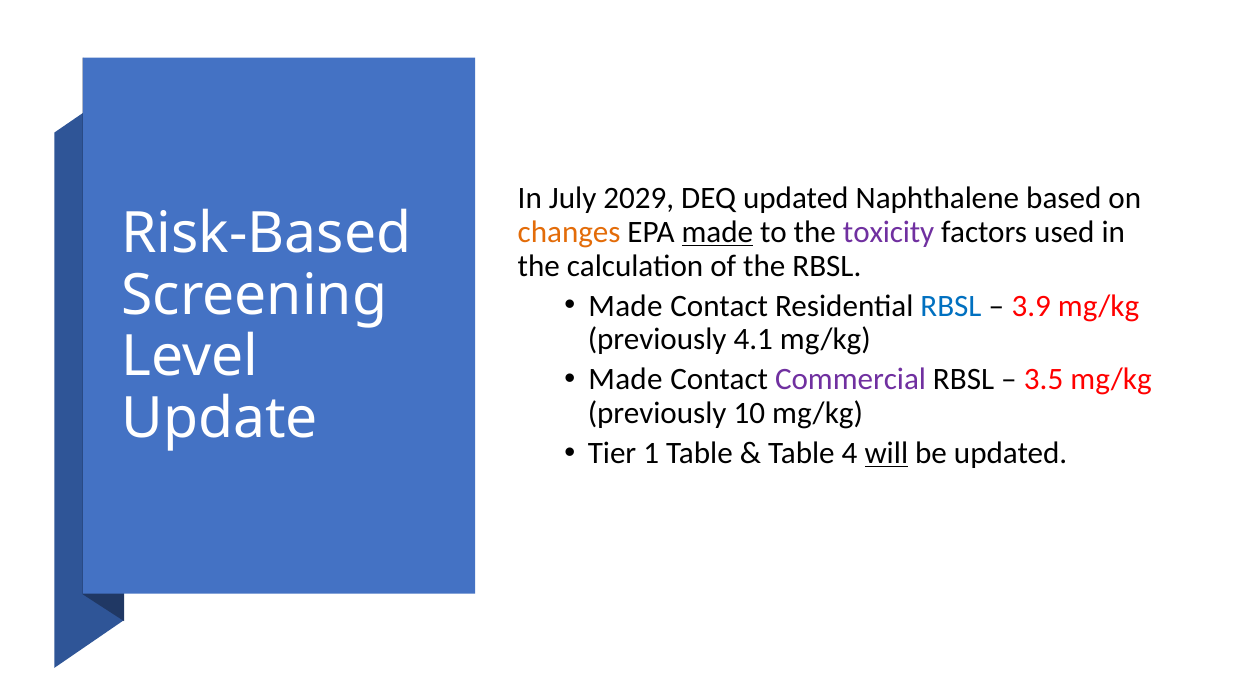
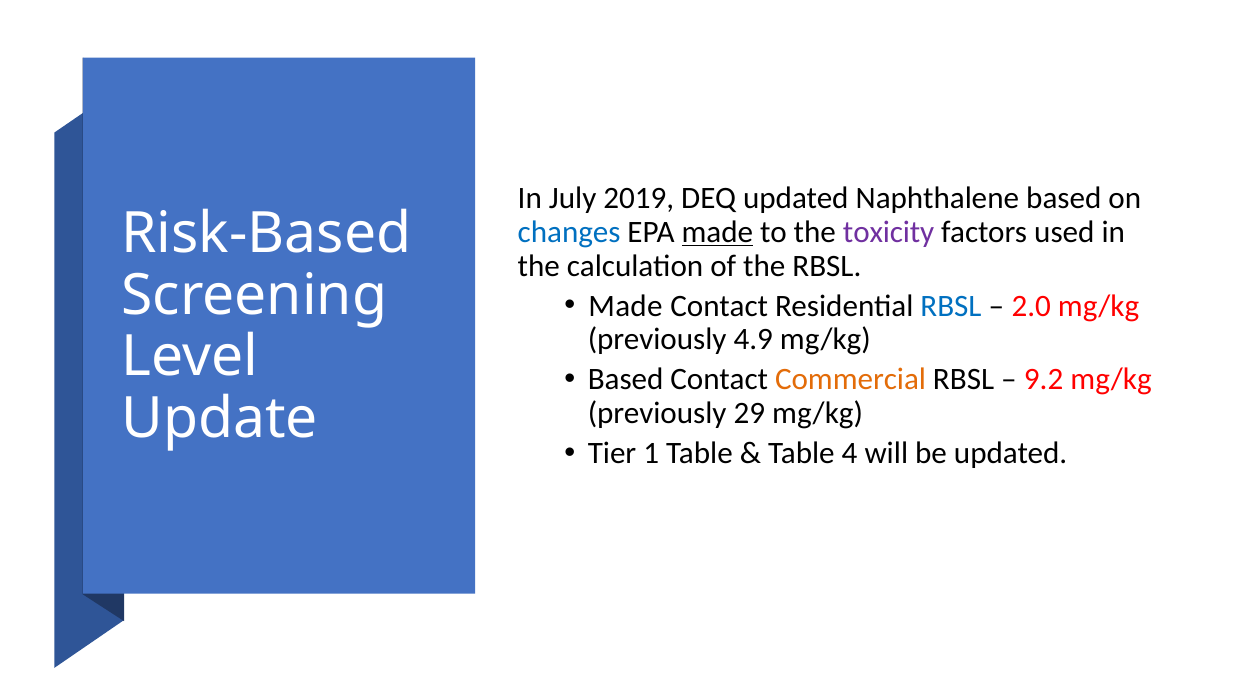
2029: 2029 -> 2019
changes colour: orange -> blue
3.9: 3.9 -> 2.0
4.1: 4.1 -> 4.9
Made at (625, 380): Made -> Based
Commercial colour: purple -> orange
3.5: 3.5 -> 9.2
10: 10 -> 29
will underline: present -> none
